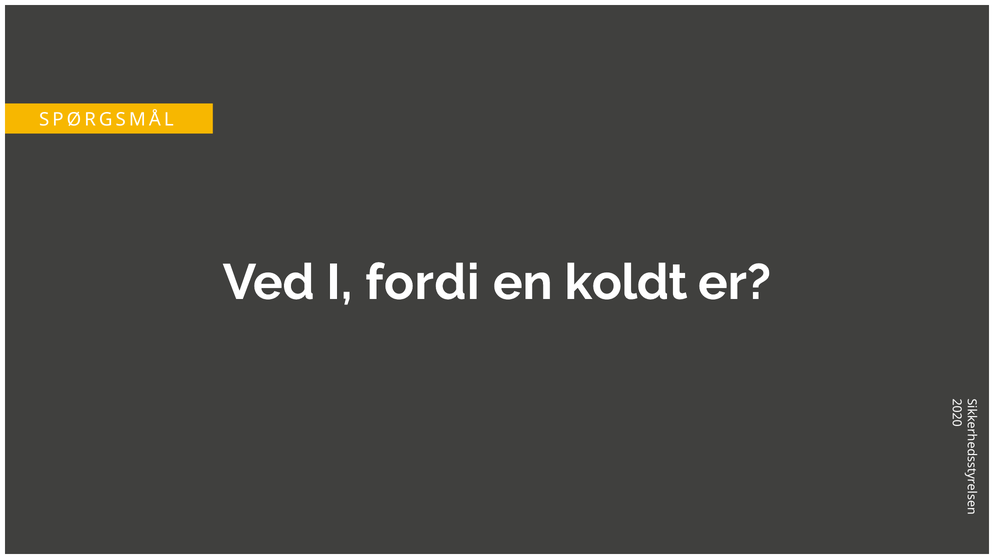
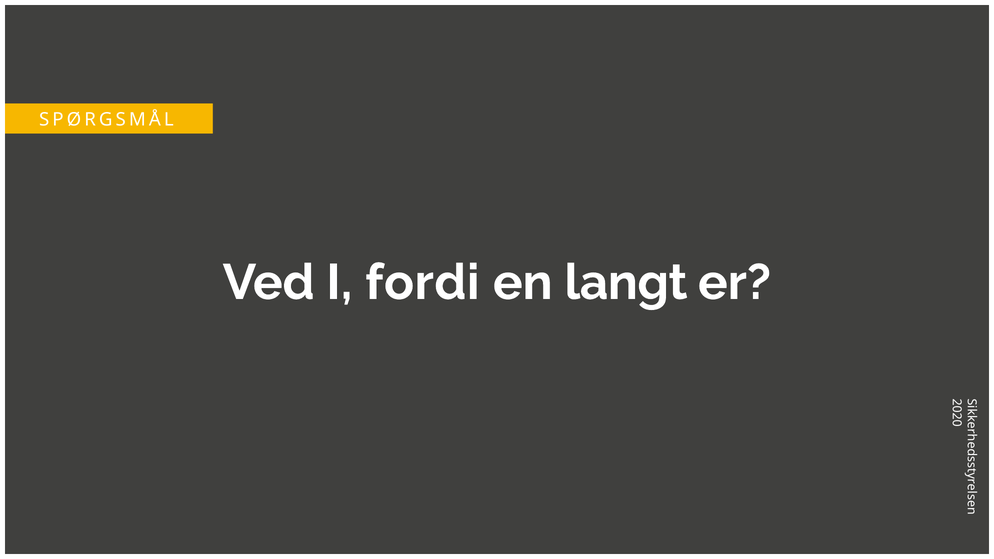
koldt: koldt -> langt
